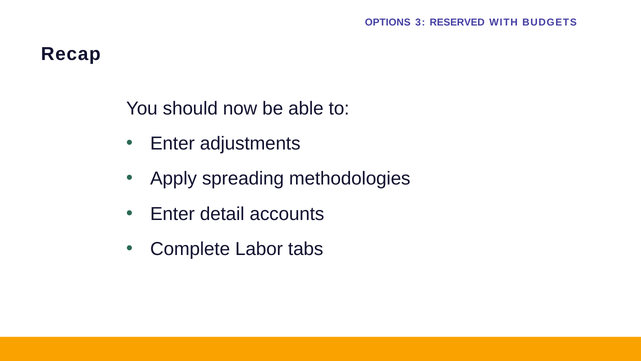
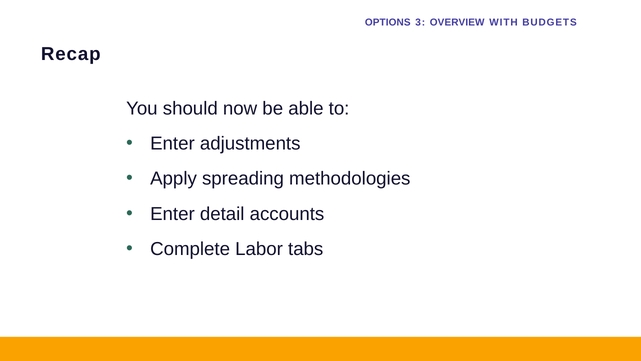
RESERVED: RESERVED -> OVERVIEW
